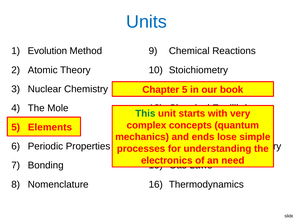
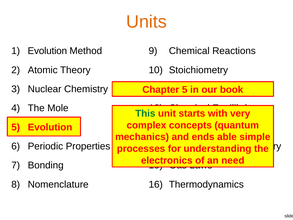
Units colour: blue -> orange
5 Elements: Elements -> Evolution
lose: lose -> able
